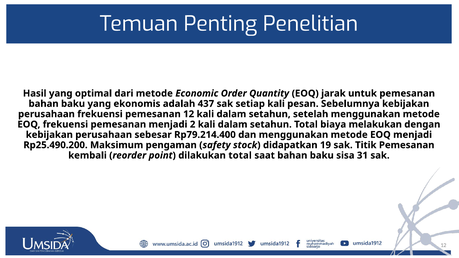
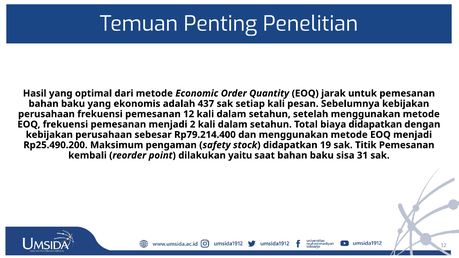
biaya melakukan: melakukan -> didapatkan
dilakukan total: total -> yaitu
